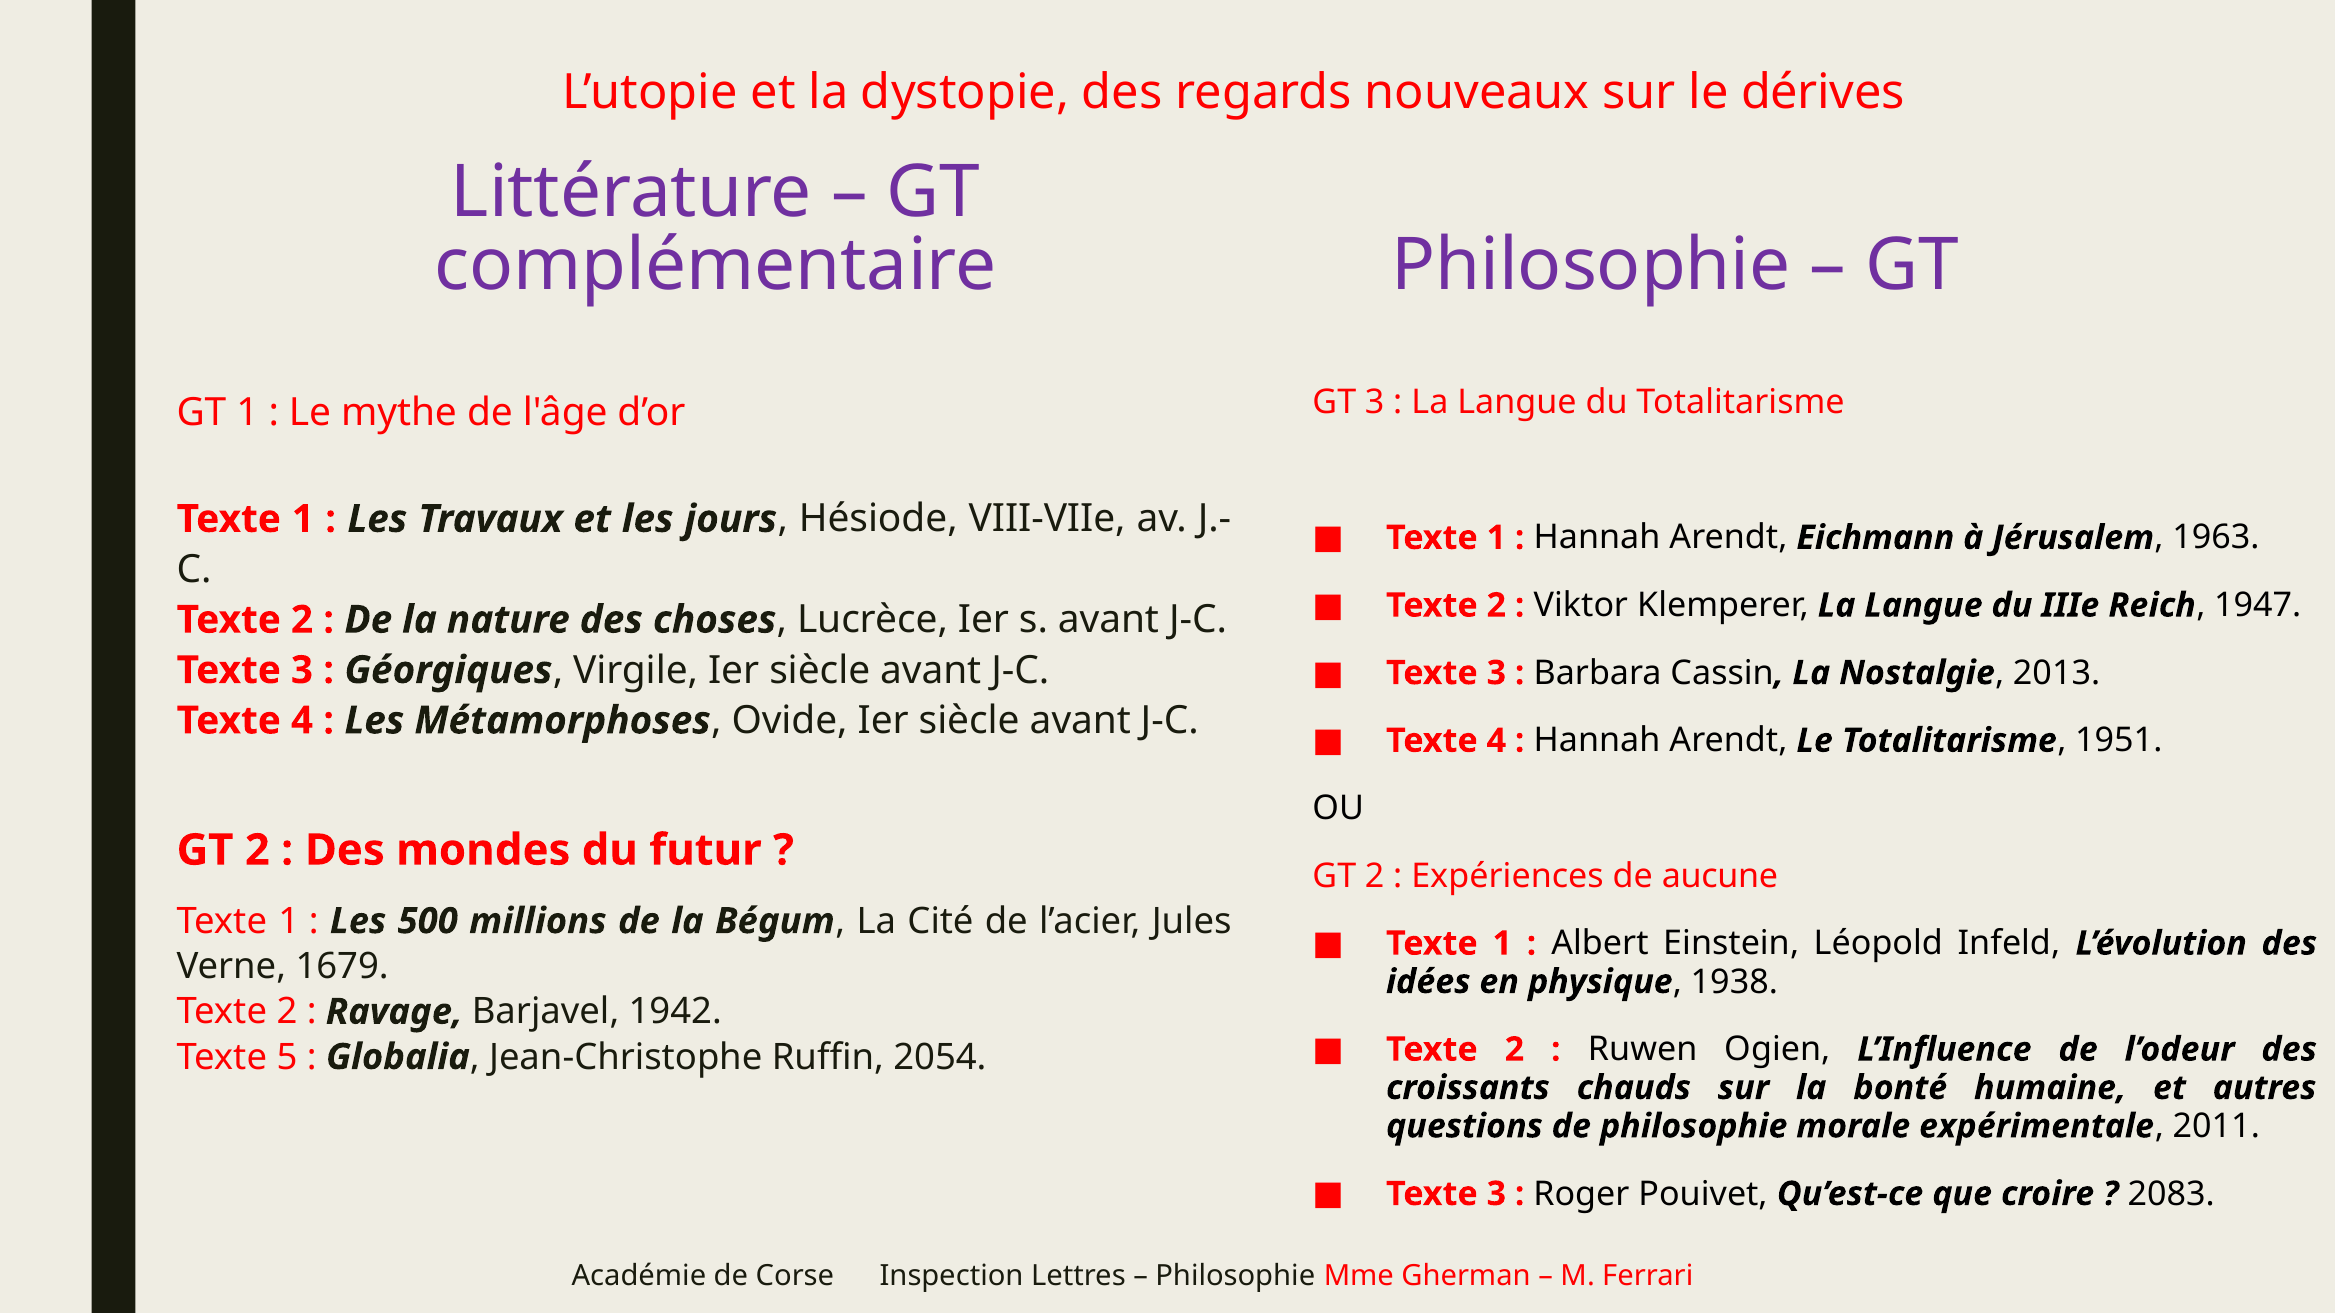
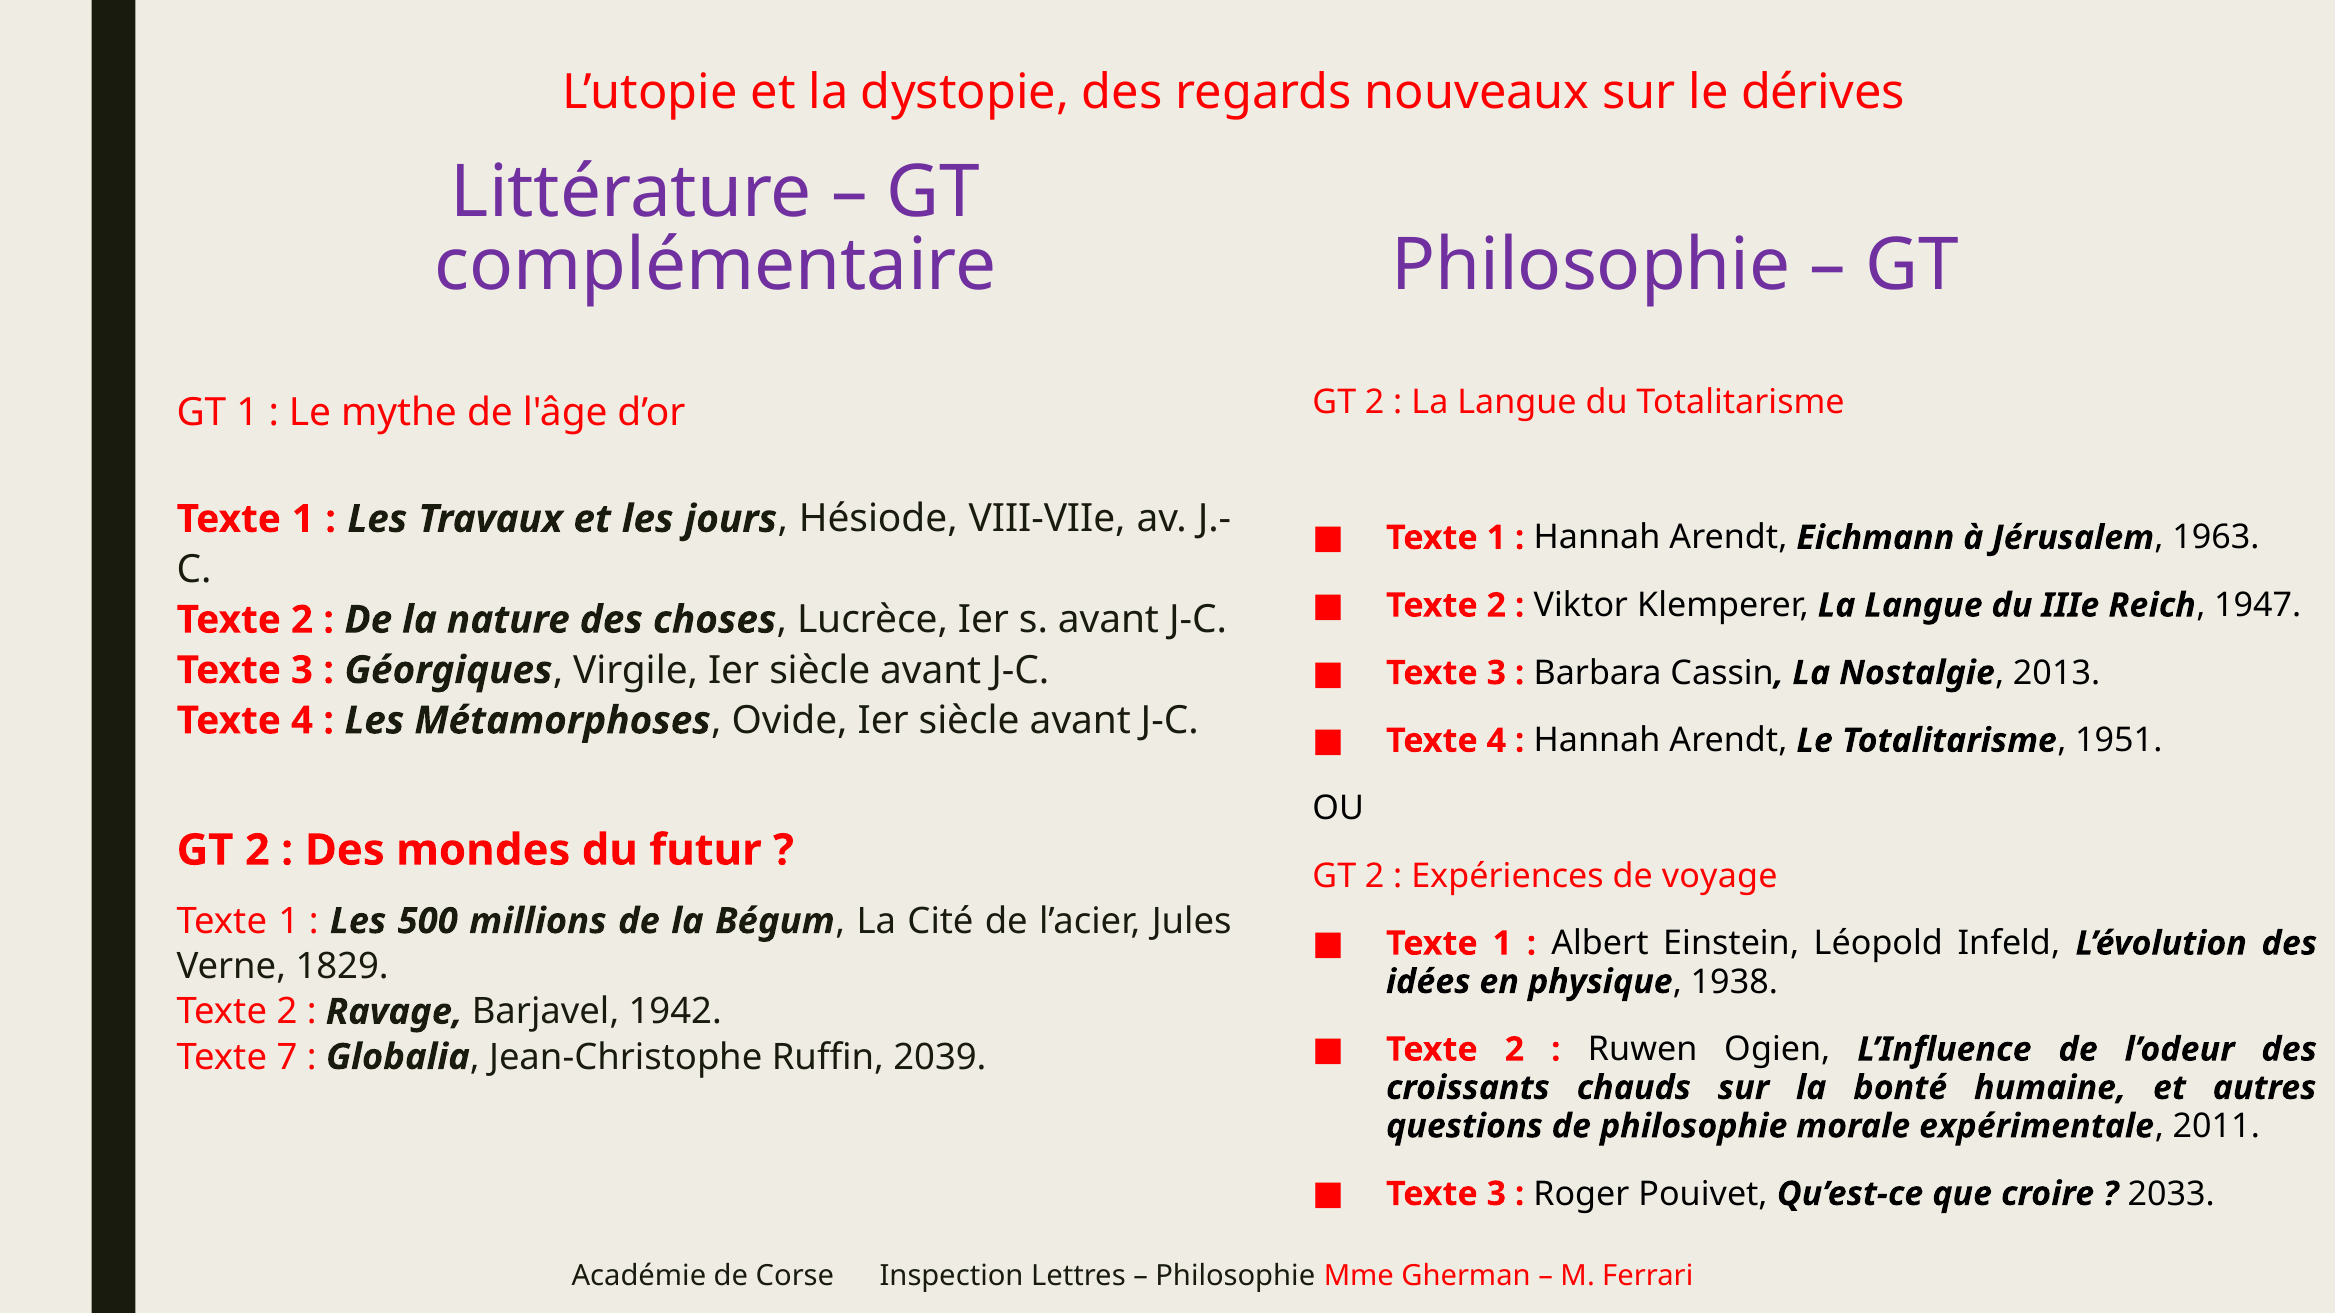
3 at (1375, 403): 3 -> 2
aucune: aucune -> voyage
1679: 1679 -> 1829
5: 5 -> 7
2054: 2054 -> 2039
2083: 2083 -> 2033
